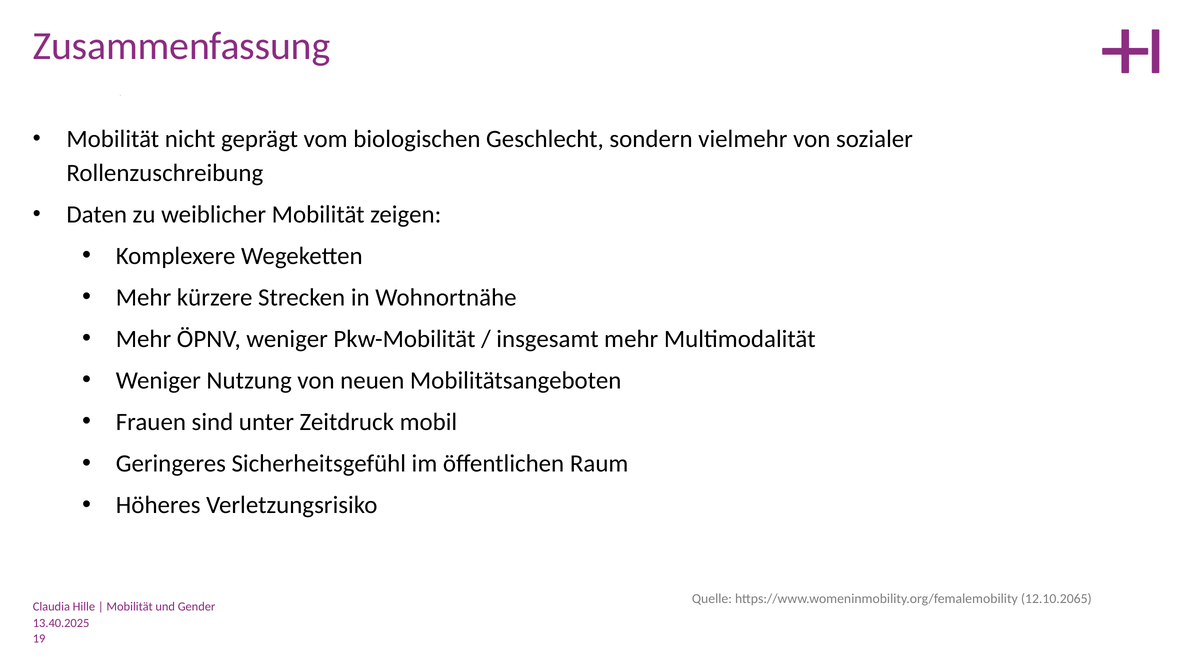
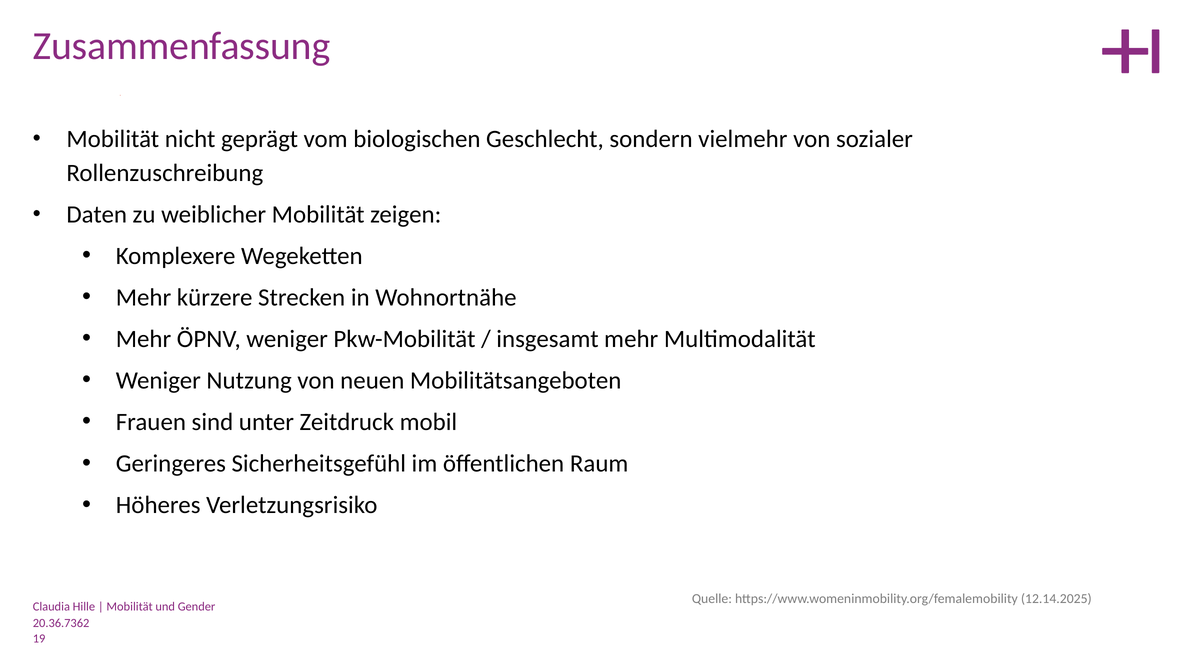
12.10.2065: 12.10.2065 -> 12.14.2025
13.40.2025: 13.40.2025 -> 20.36.7362
